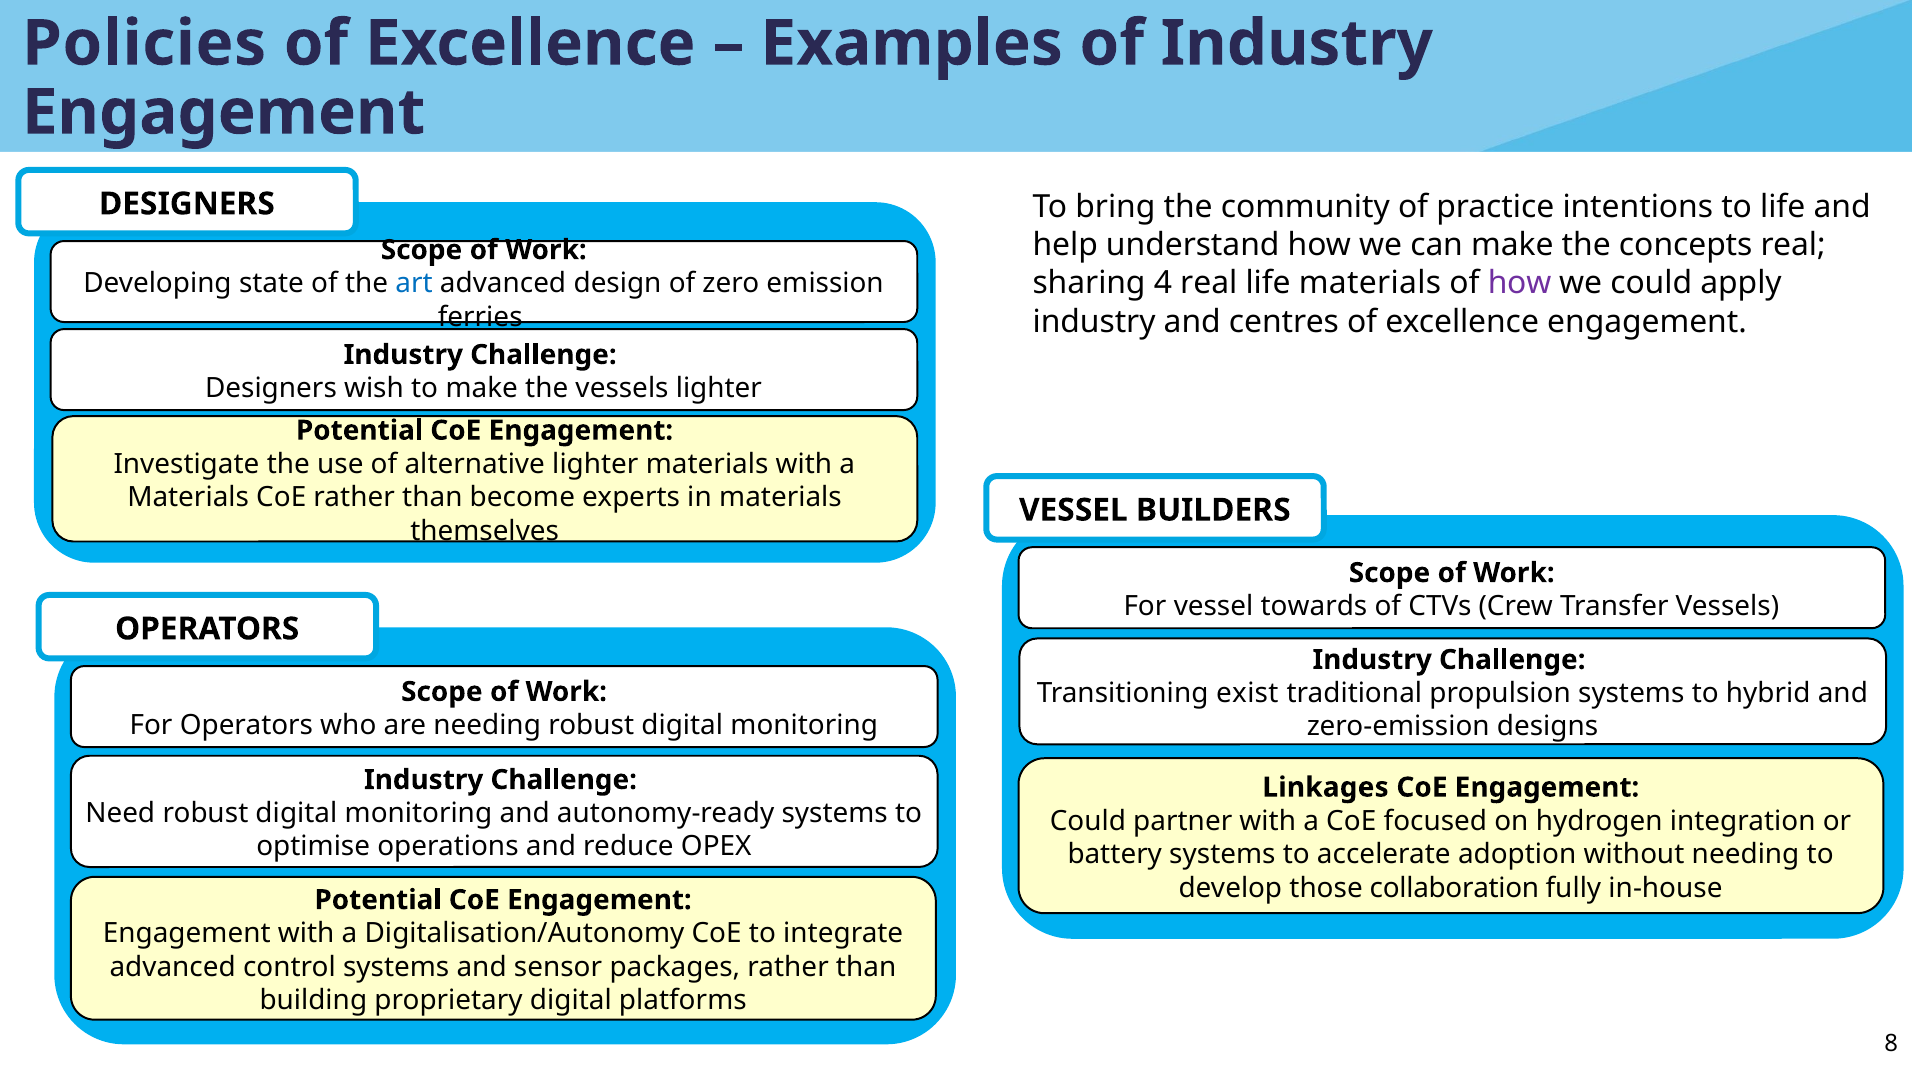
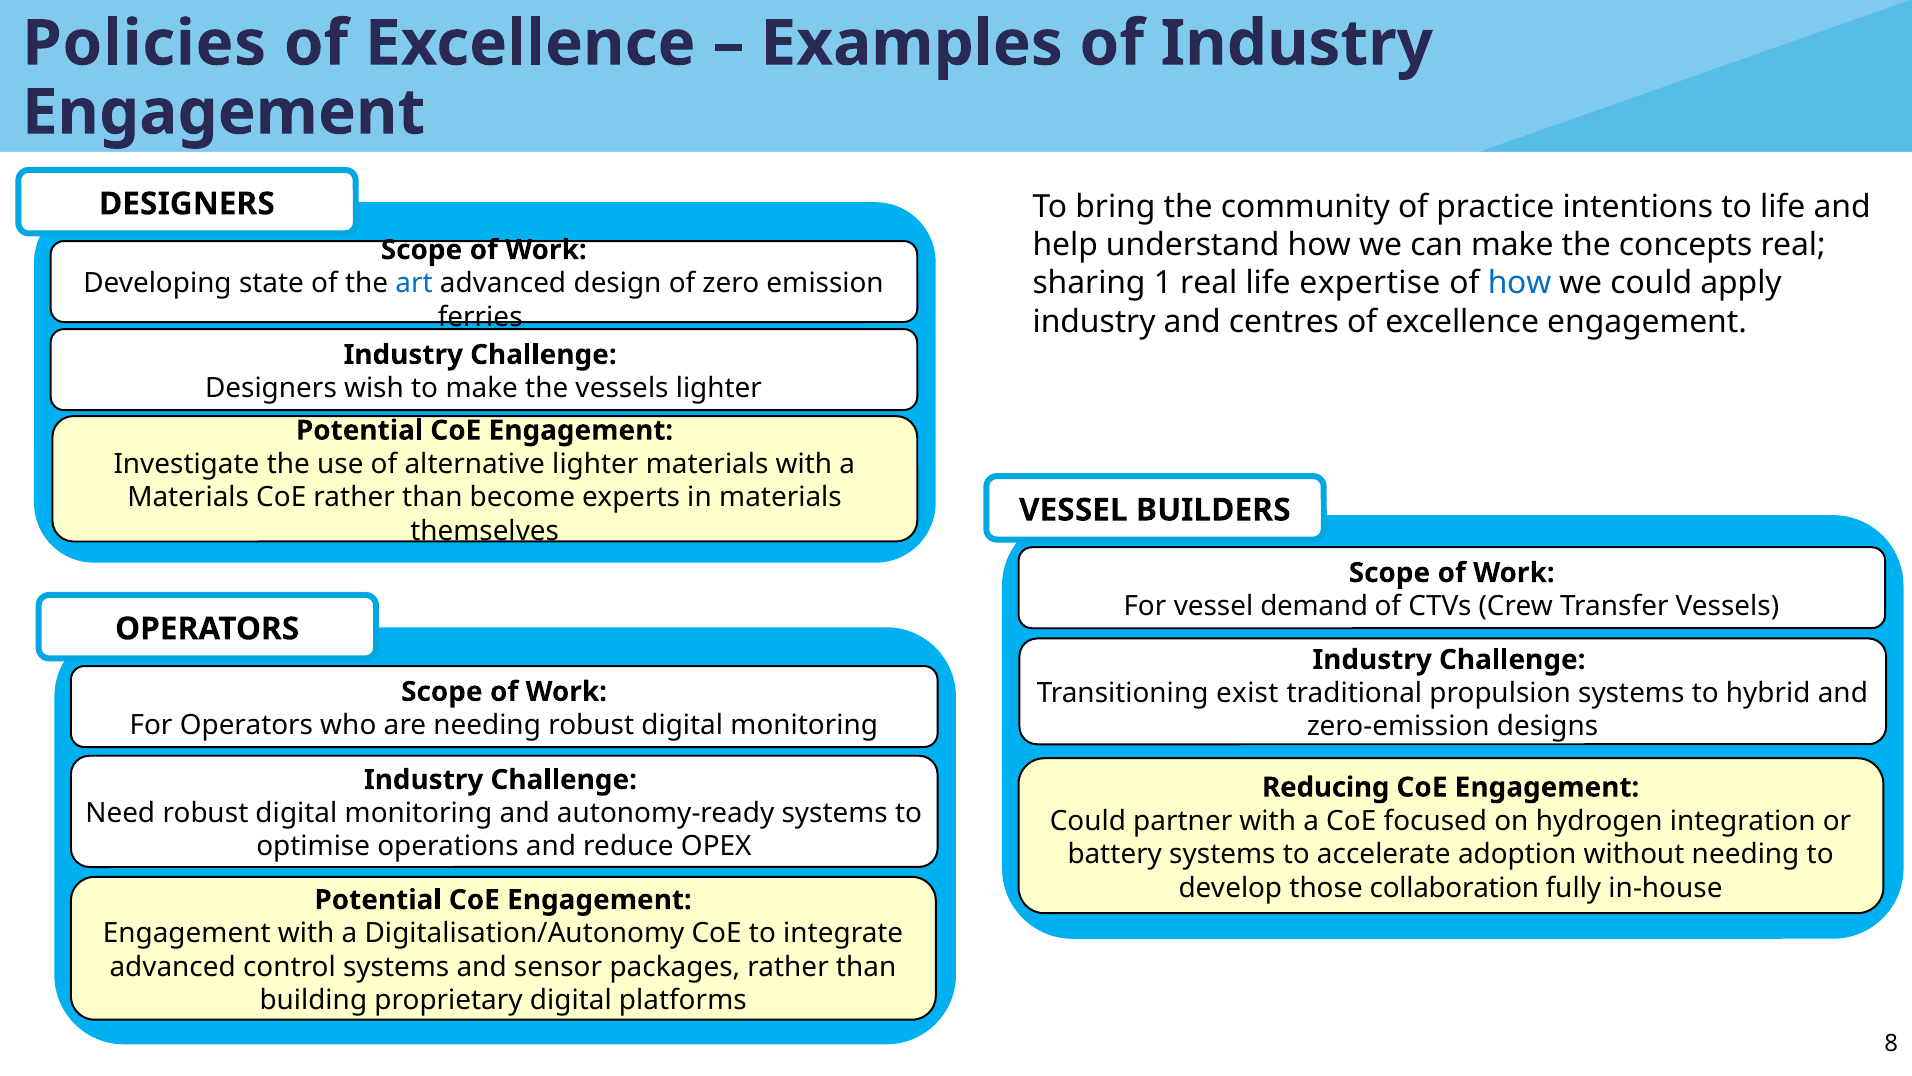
4: 4 -> 1
life materials: materials -> expertise
how at (1520, 283) colour: purple -> blue
towards: towards -> demand
Linkages: Linkages -> Reducing
